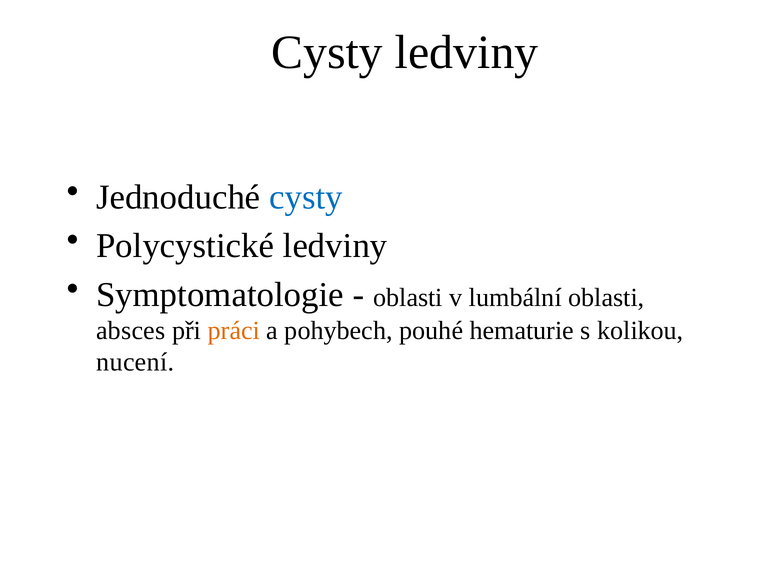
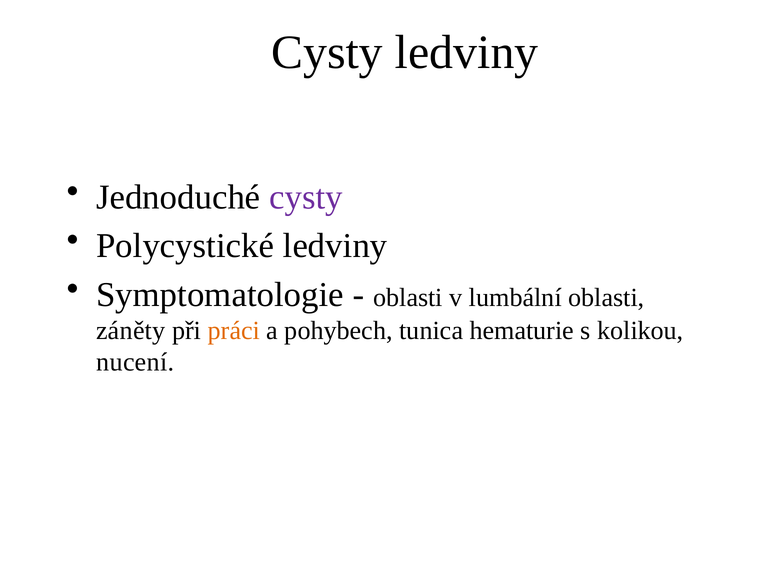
cysty at (306, 197) colour: blue -> purple
absces: absces -> záněty
pouhé: pouhé -> tunica
